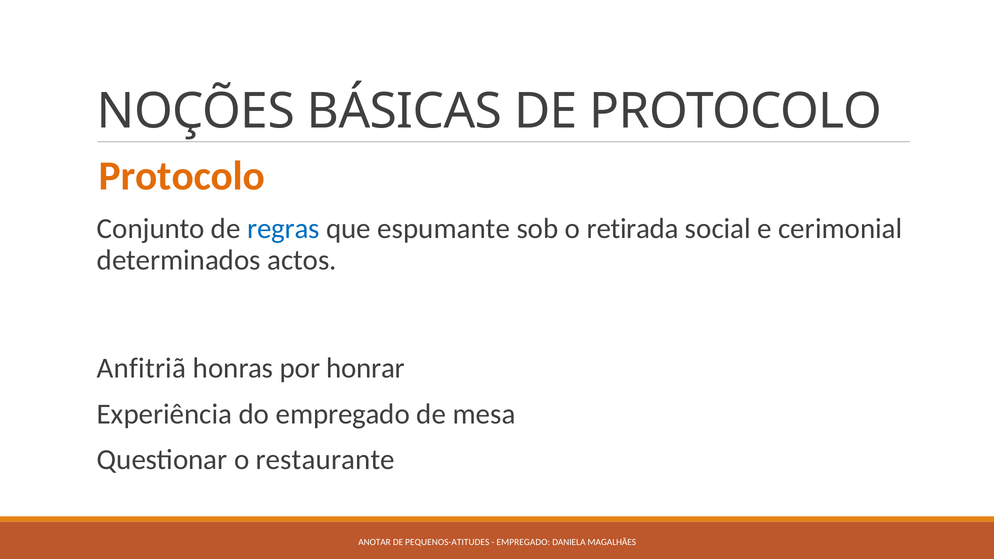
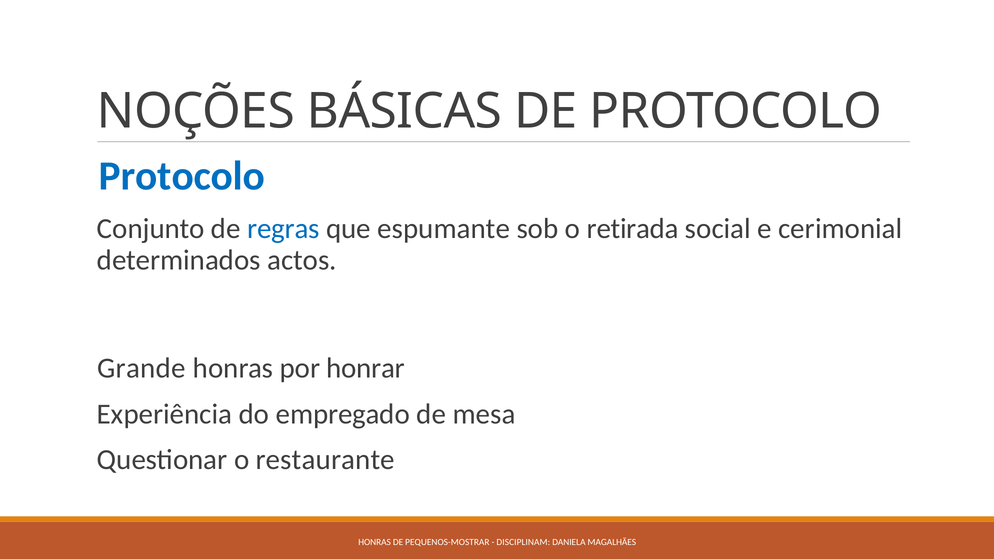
Protocolo at (182, 176) colour: orange -> blue
Anfitriã: Anfitriã -> Grande
ANOTAR at (375, 542): ANOTAR -> HONRAS
PEQUENOS-ATITUDES: PEQUENOS-ATITUDES -> PEQUENOS-MOSTRAR
EMPREGADO at (523, 542): EMPREGADO -> DISCIPLINAM
